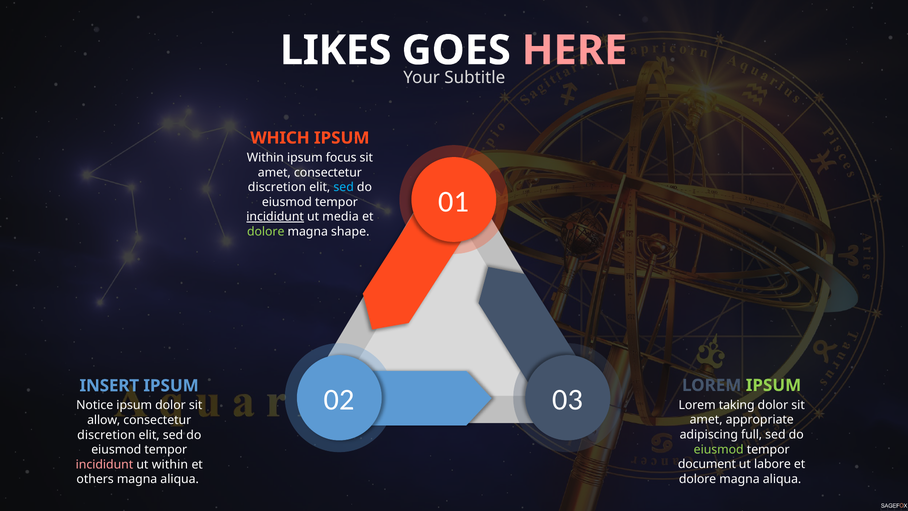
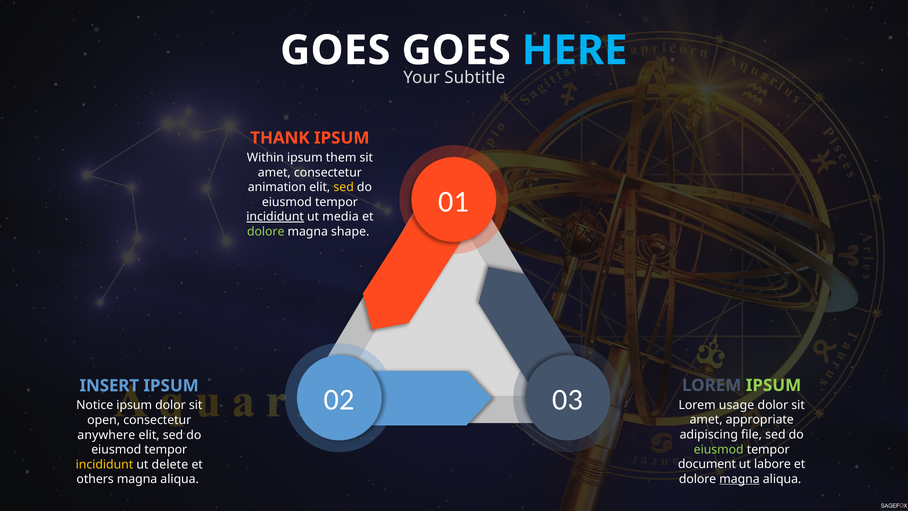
LIKES at (336, 50): LIKES -> GOES
HERE colour: pink -> light blue
WHICH: WHICH -> THANK
focus: focus -> them
discretion at (277, 187): discretion -> animation
sed at (344, 187) colour: light blue -> yellow
taking: taking -> usage
allow: allow -> open
full: full -> file
discretion at (106, 435): discretion -> anywhere
incididunt at (104, 464) colour: pink -> yellow
ut within: within -> delete
magna at (740, 479) underline: none -> present
